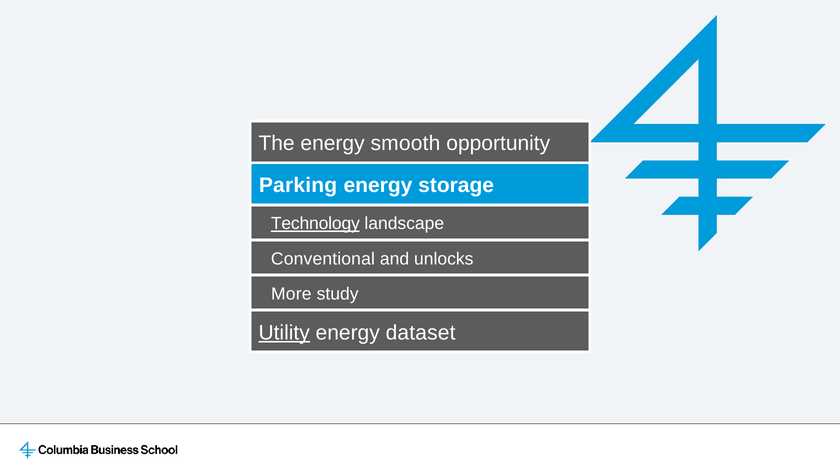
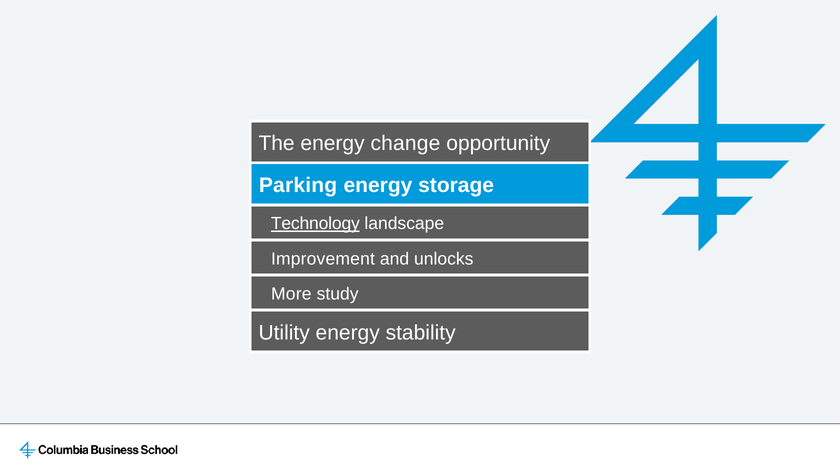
smooth: smooth -> change
Conventional: Conventional -> Improvement
Utility underline: present -> none
dataset: dataset -> stability
